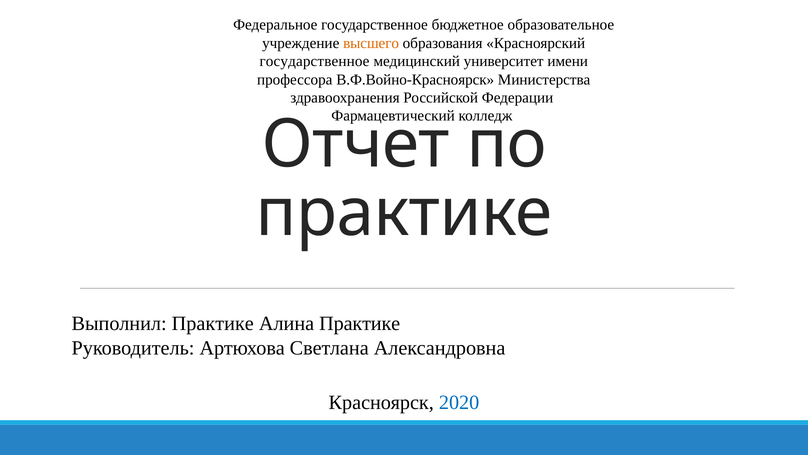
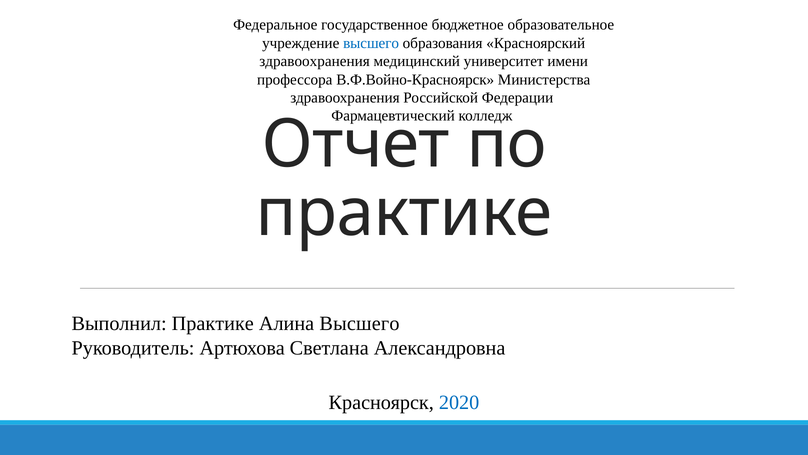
высшего at (371, 43) colour: orange -> blue
государственное at (314, 61): государственное -> здравоохранения
Алина Практике: Практике -> Высшего
